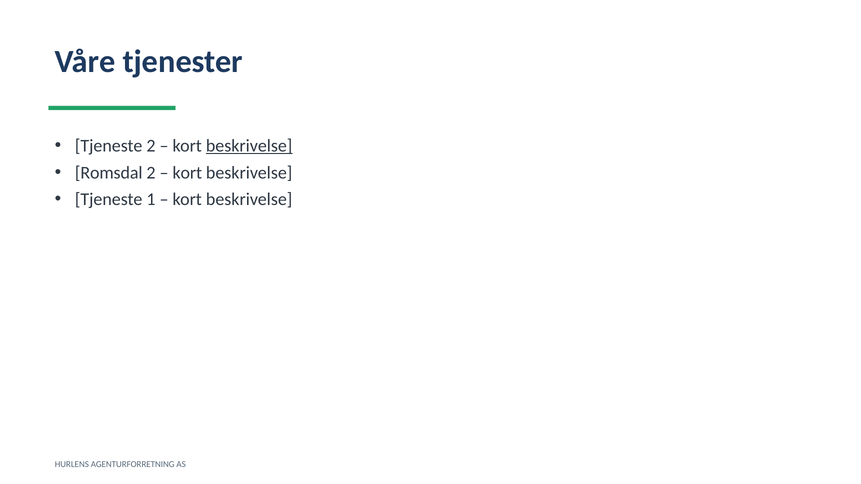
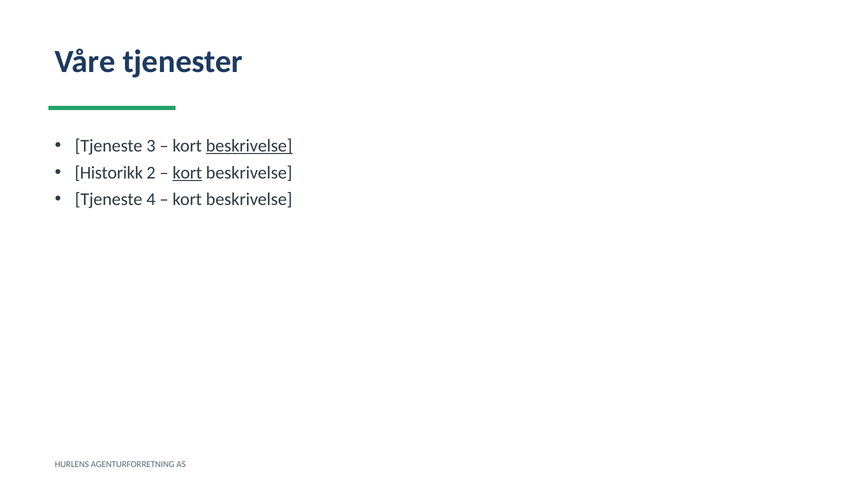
Tjeneste 2: 2 -> 3
Romsdal: Romsdal -> Historikk
kort at (187, 173) underline: none -> present
1: 1 -> 4
